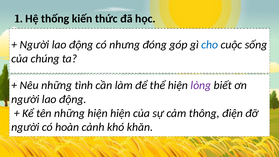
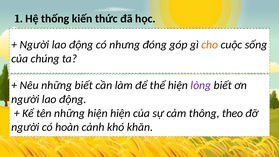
cho colour: blue -> orange
những tình: tình -> biết
điện: điện -> theo
